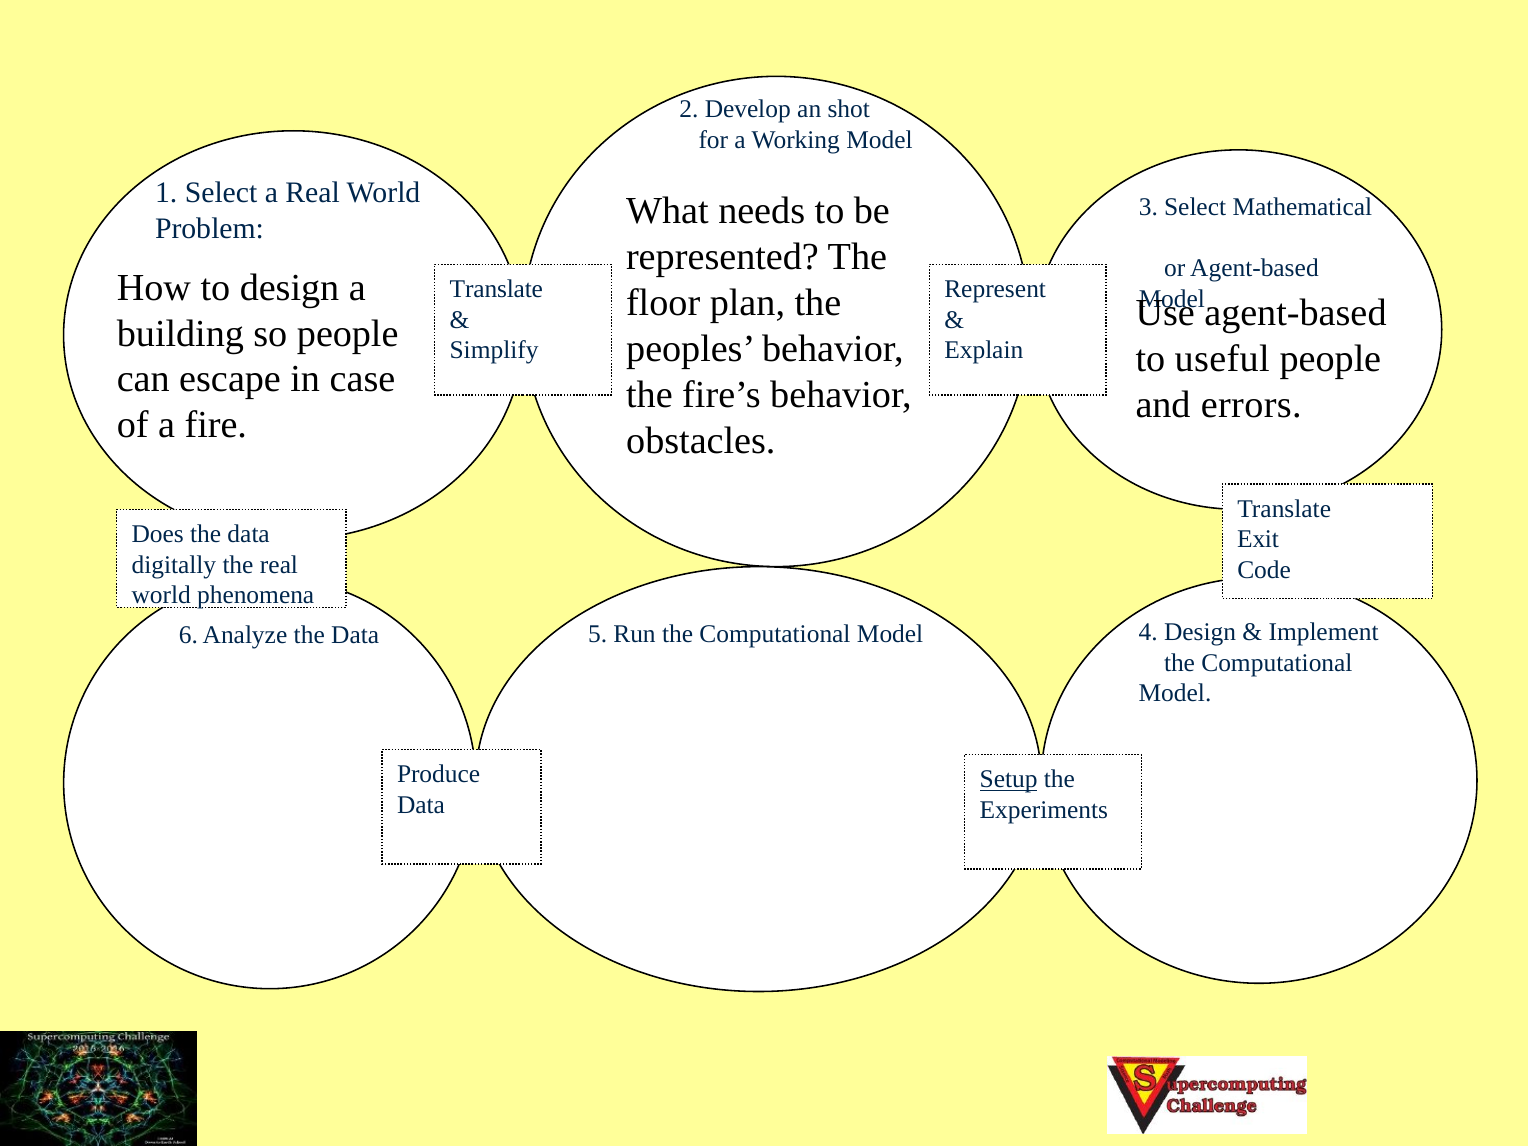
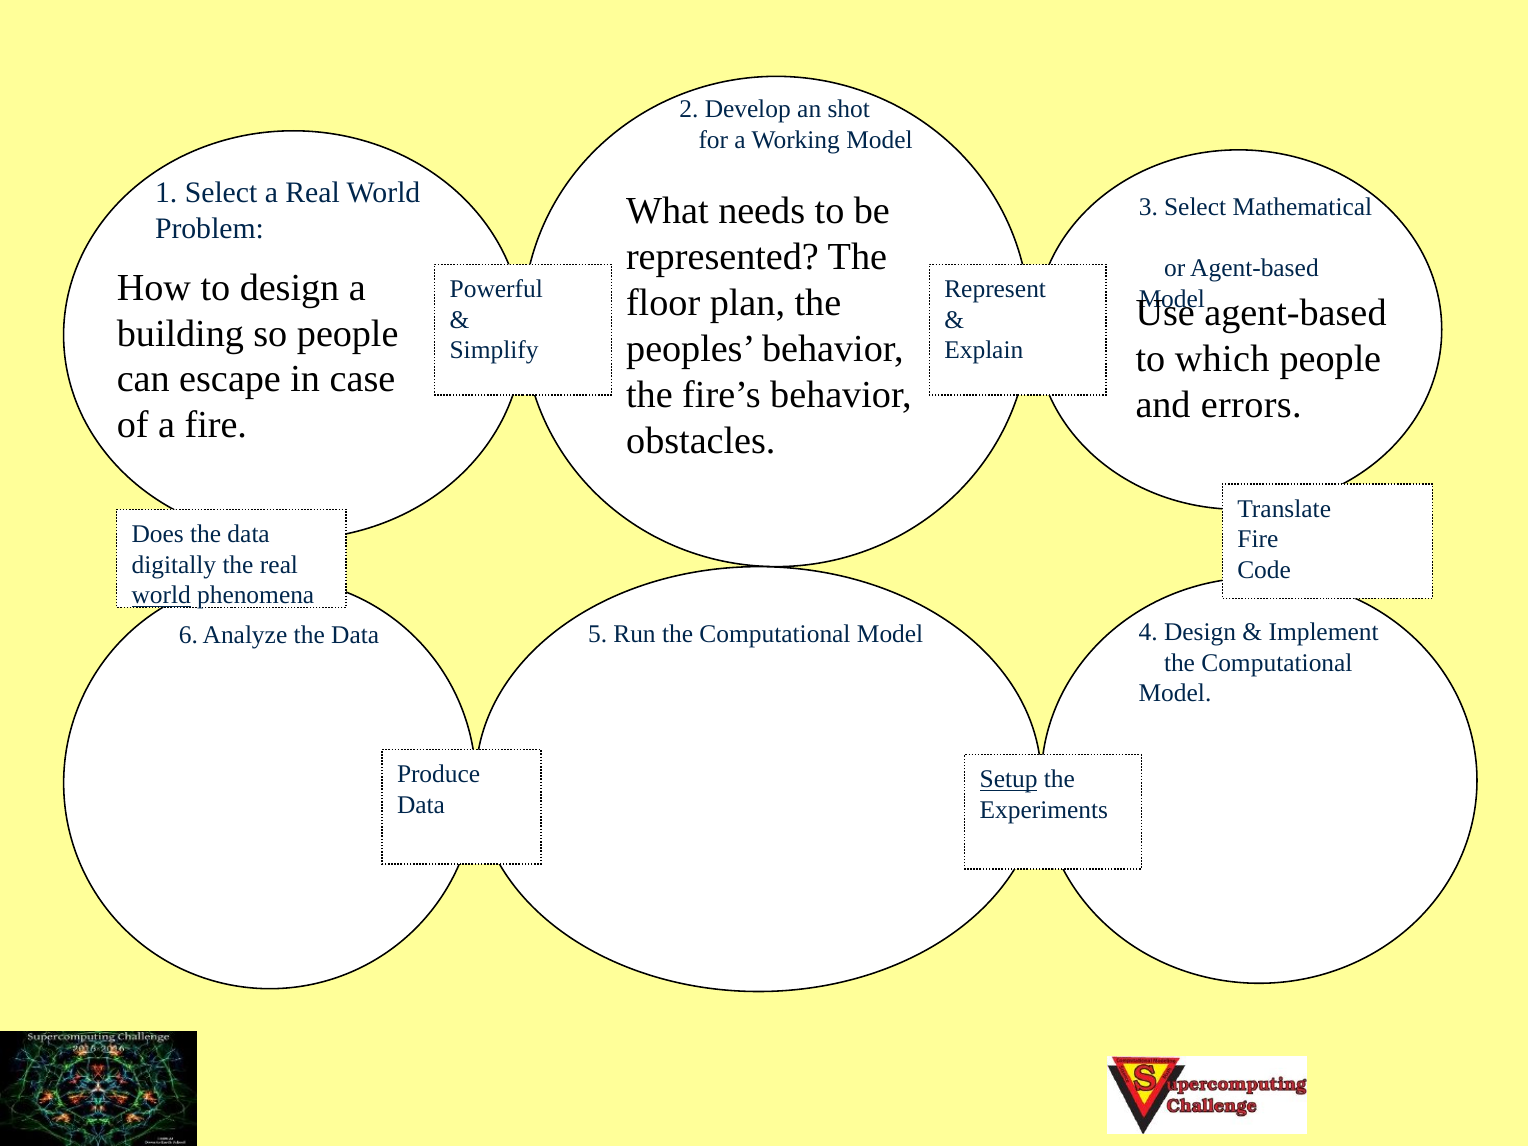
Translate at (496, 289): Translate -> Powerful
useful: useful -> which
Exit at (1258, 539): Exit -> Fire
world at (161, 595) underline: none -> present
